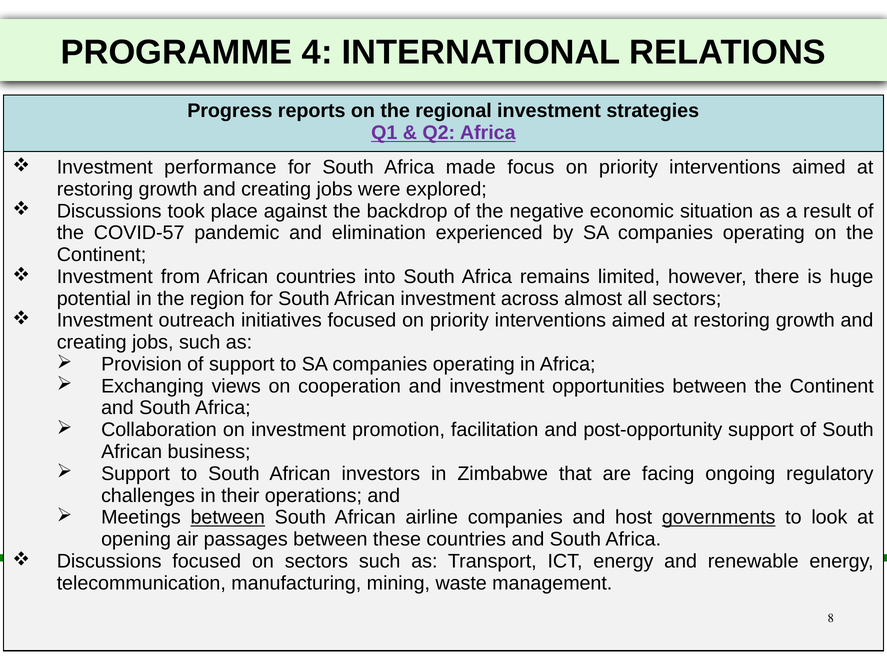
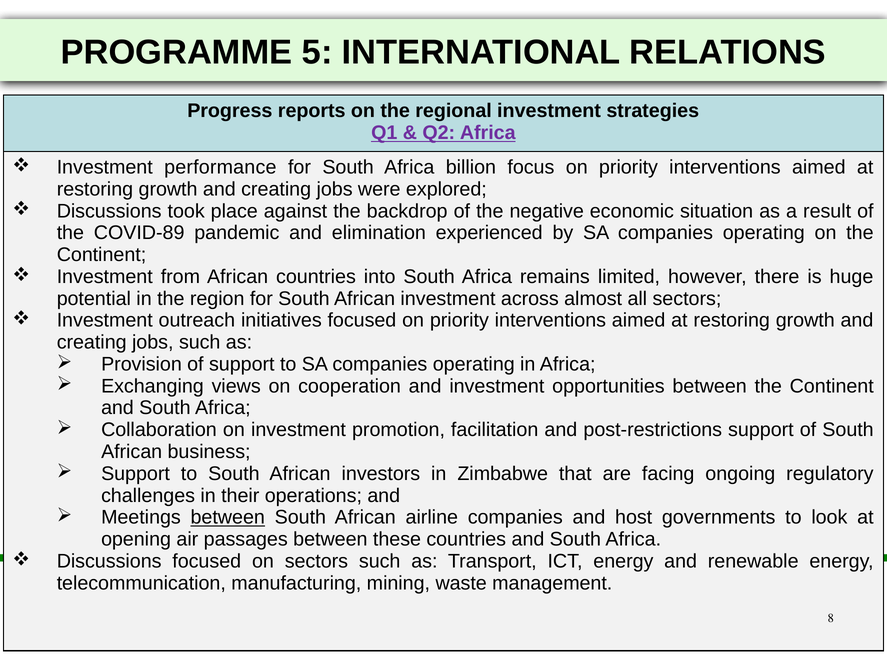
4: 4 -> 5
made: made -> billion
COVID-57: COVID-57 -> COVID-89
post-opportunity: post-opportunity -> post-restrictions
governments underline: present -> none
